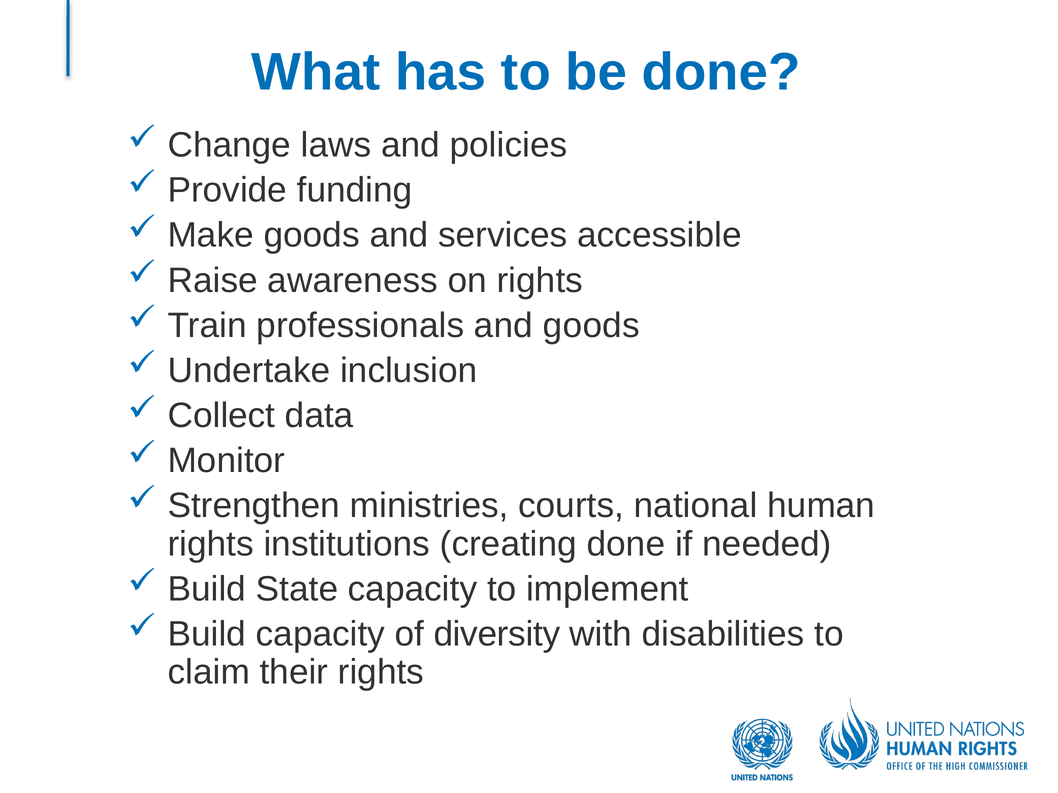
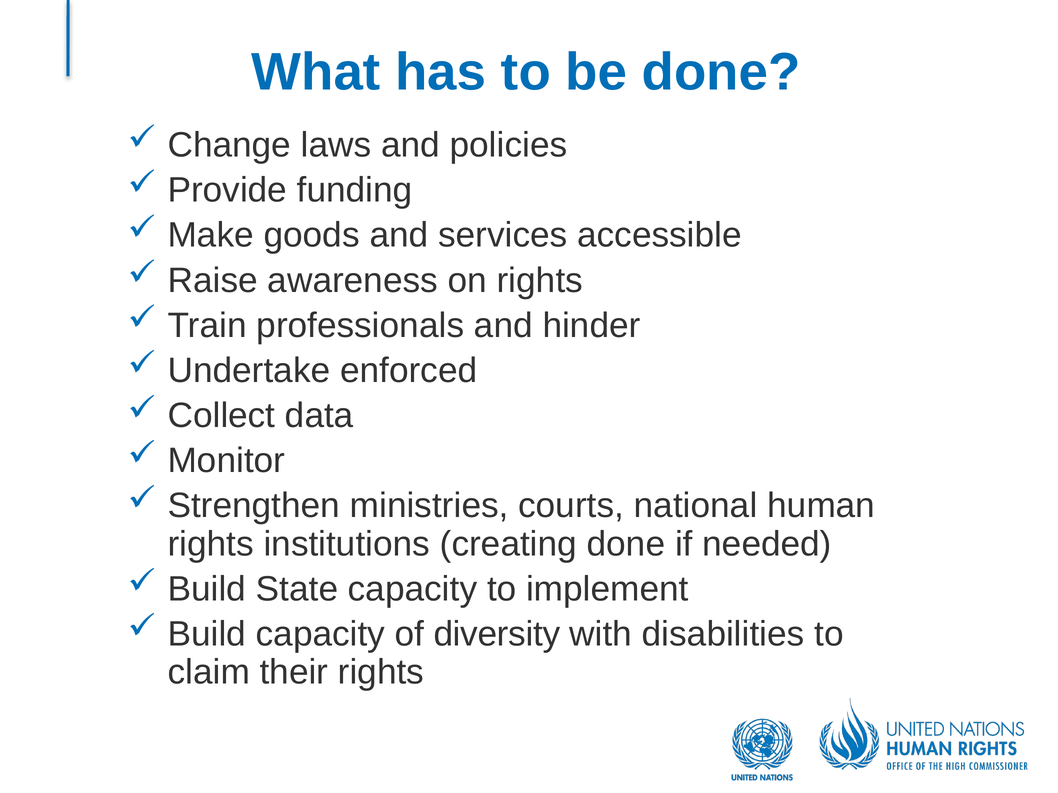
and goods: goods -> hinder
inclusion: inclusion -> enforced
